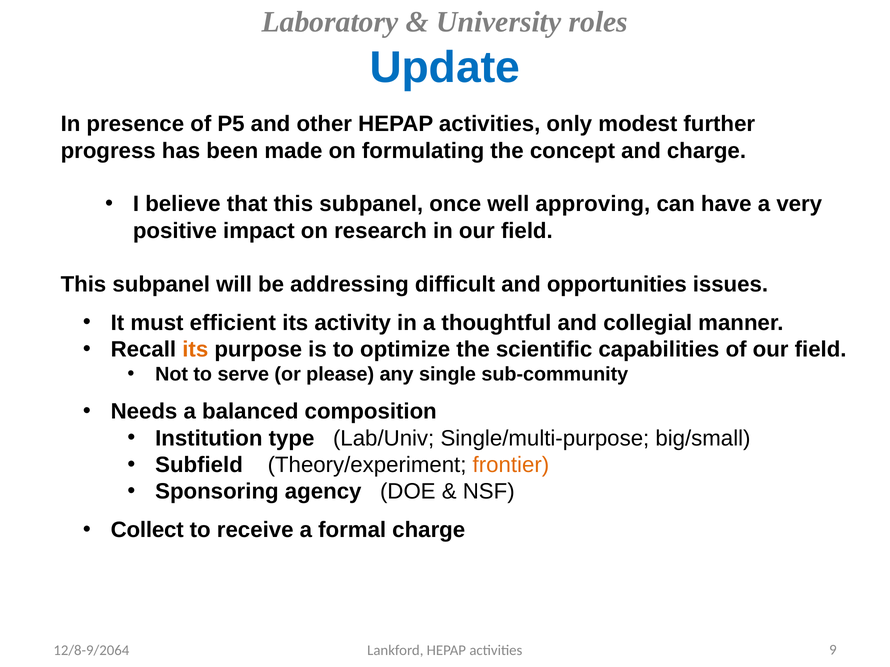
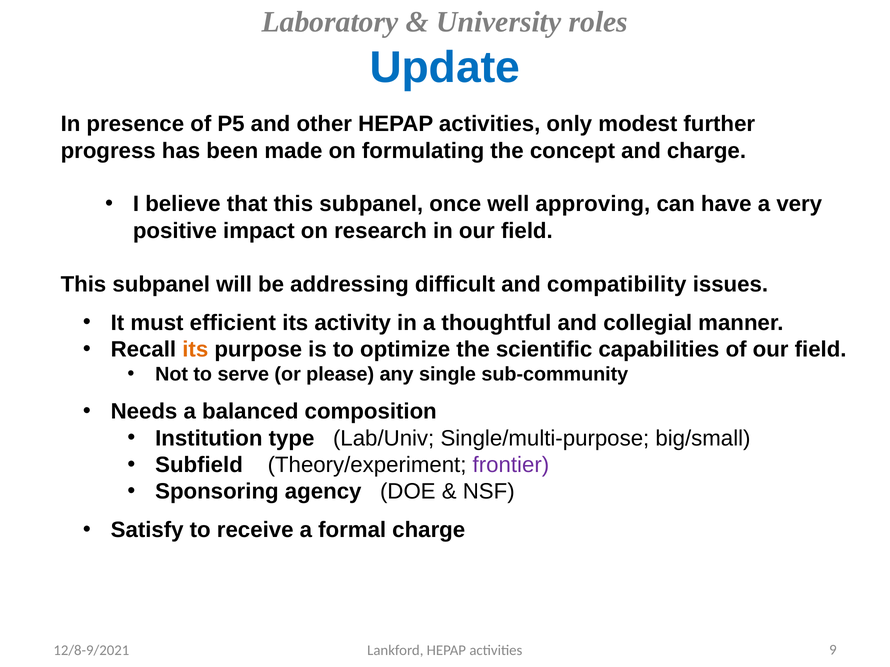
opportunities: opportunities -> compatibility
frontier colour: orange -> purple
Collect: Collect -> Satisfy
12/8-9/2064: 12/8-9/2064 -> 12/8-9/2021
